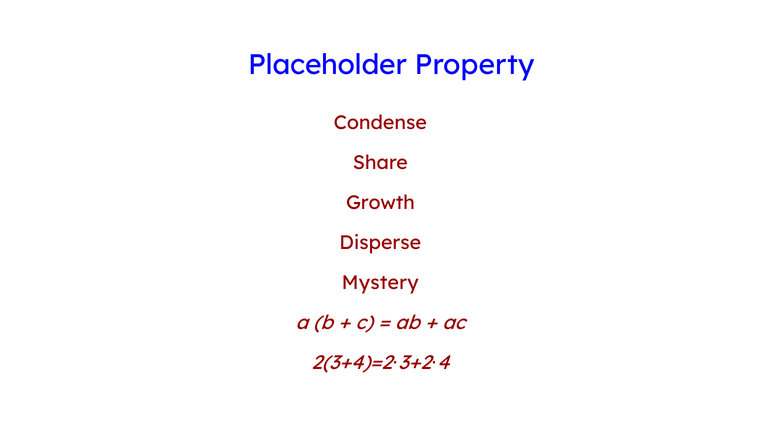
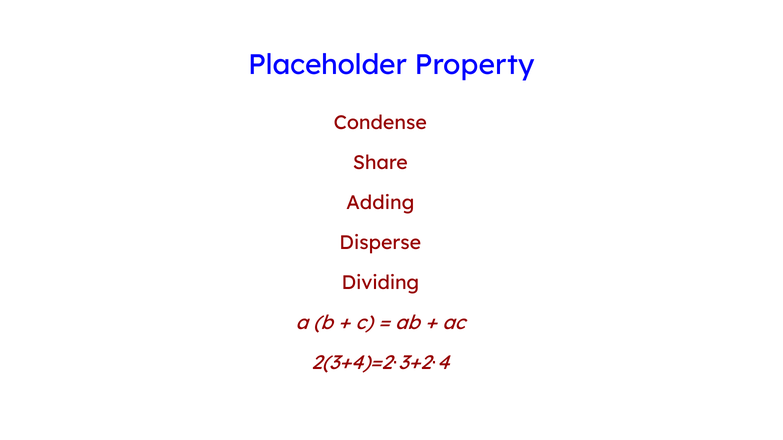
Growth: Growth -> Adding
Mystery: Mystery -> Dividing
